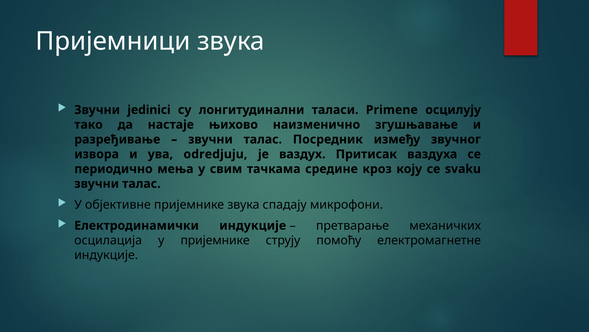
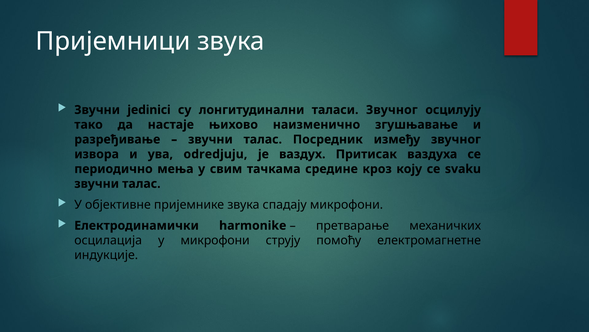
таласи Primene: Primene -> Звучног
Електродинамички индукције: индукције -> harmonike
у пријемнике: пријемнике -> микрофони
